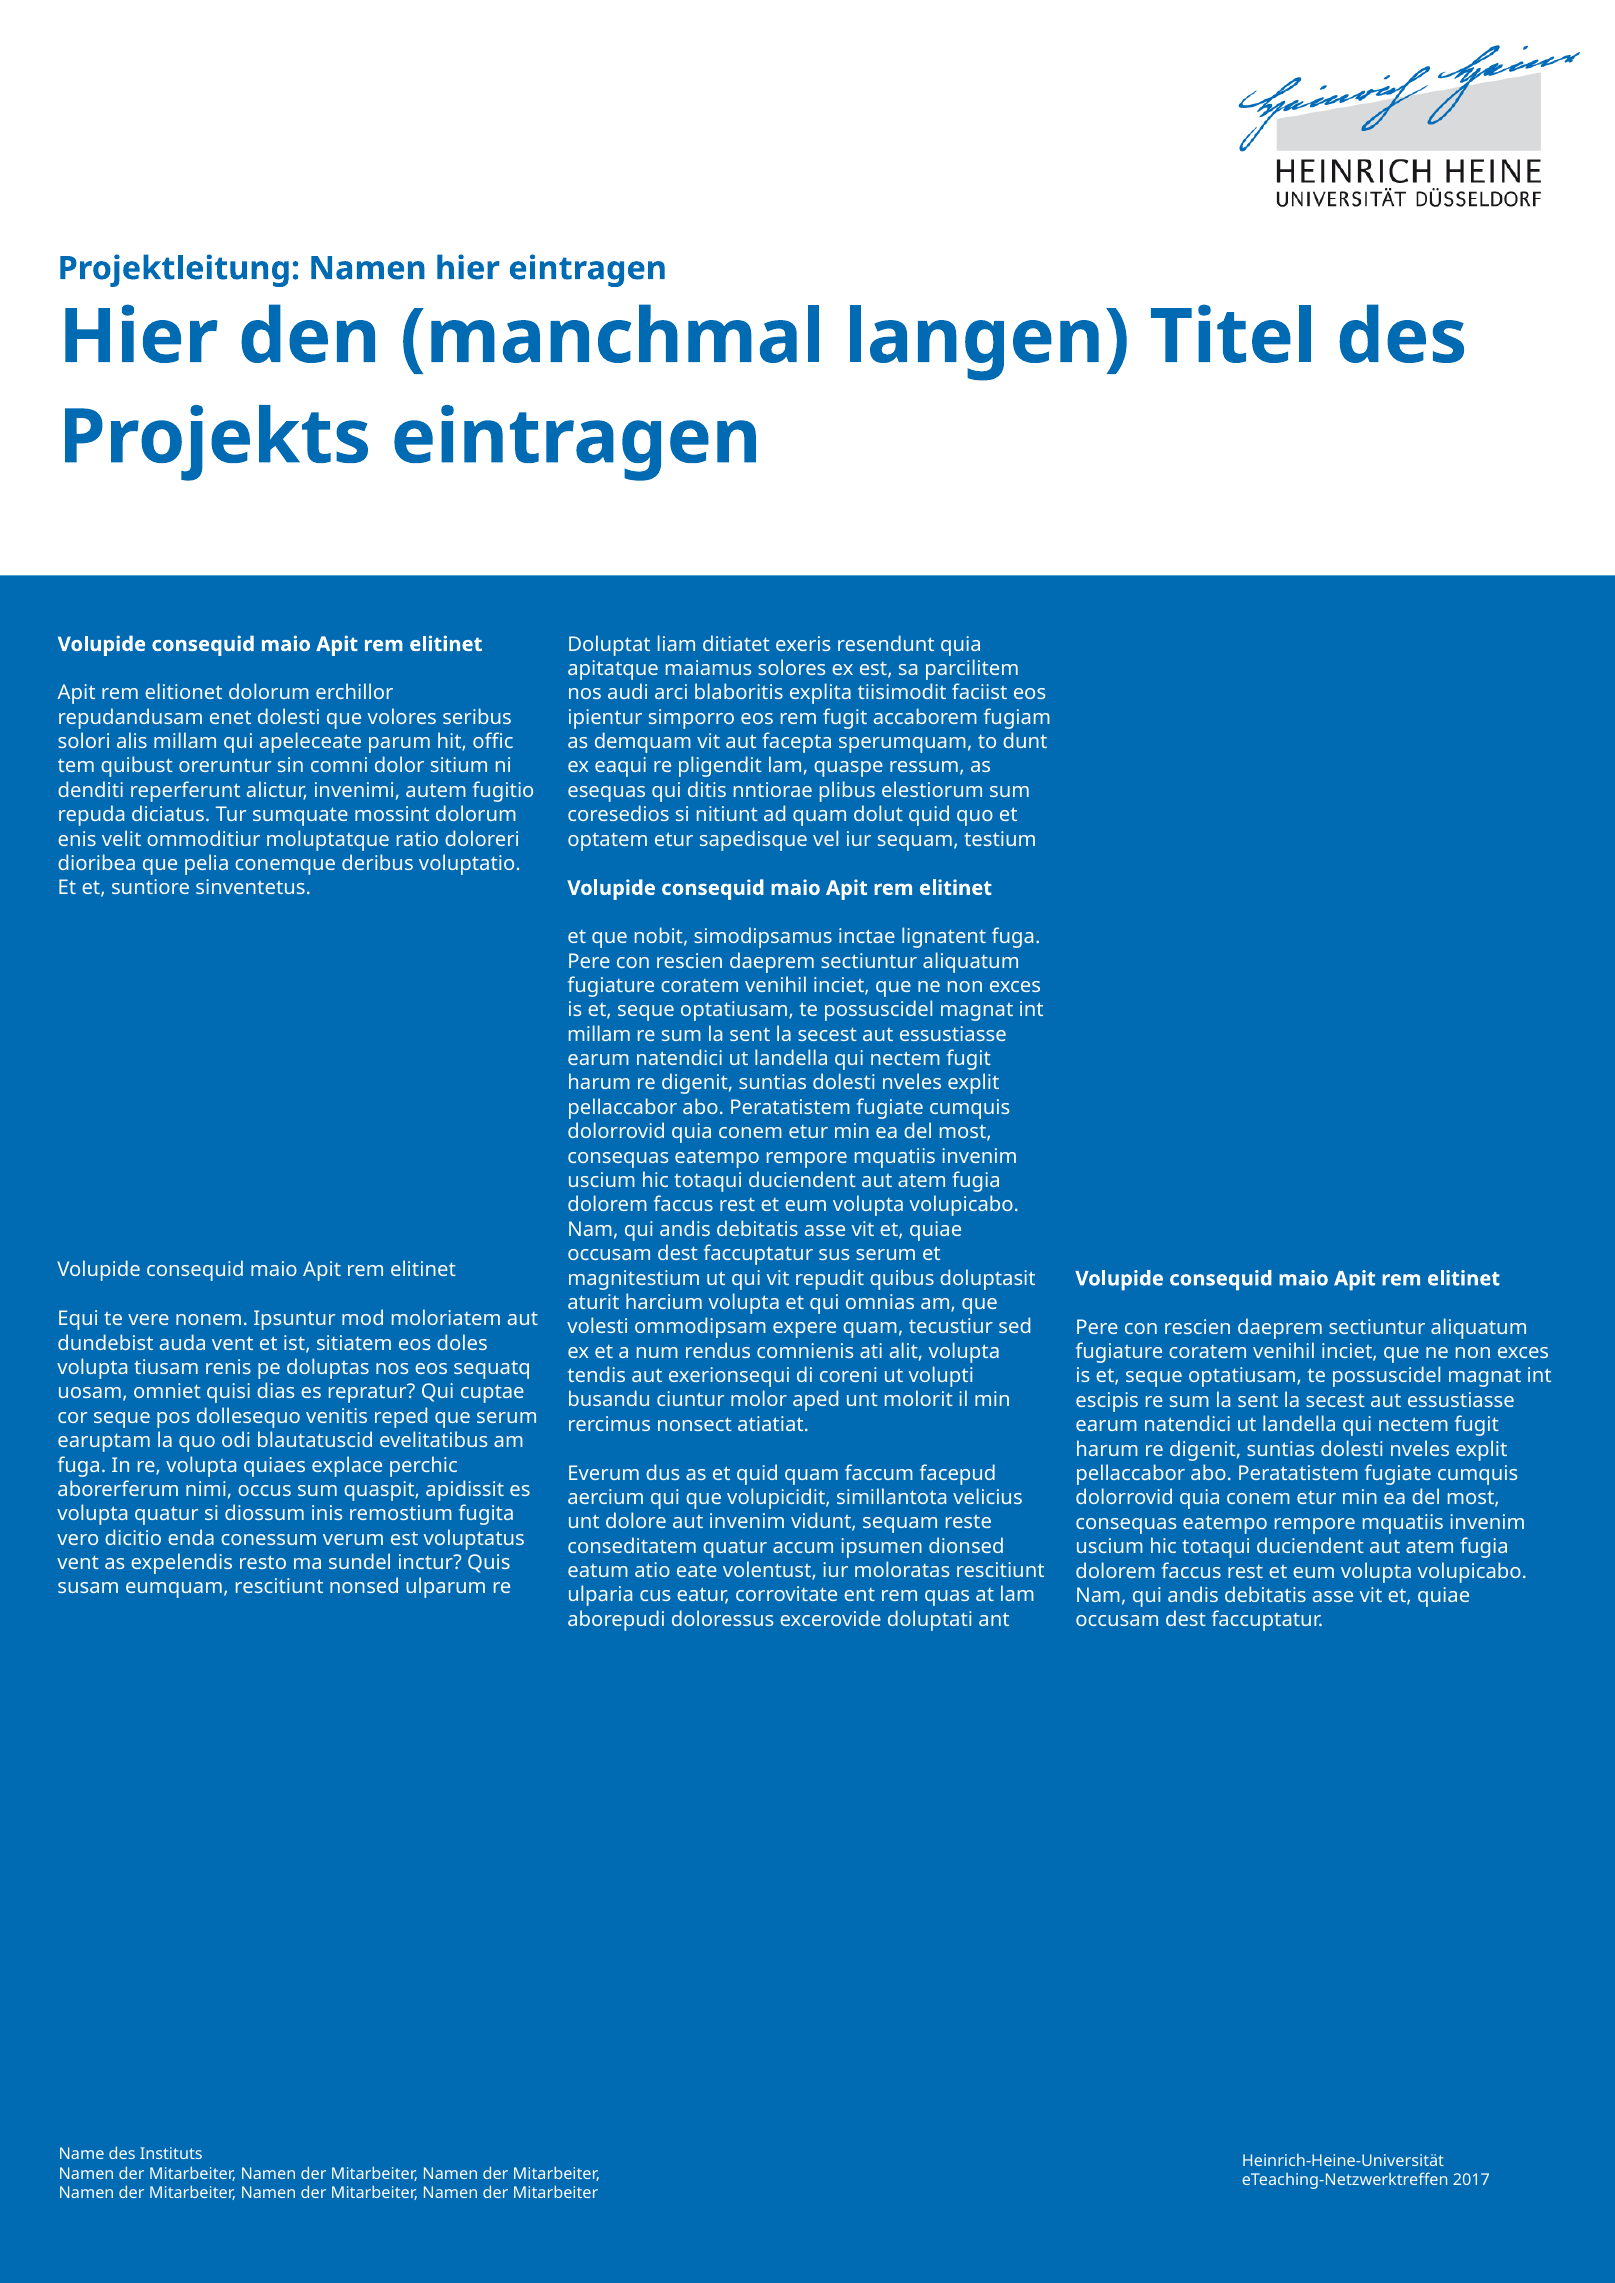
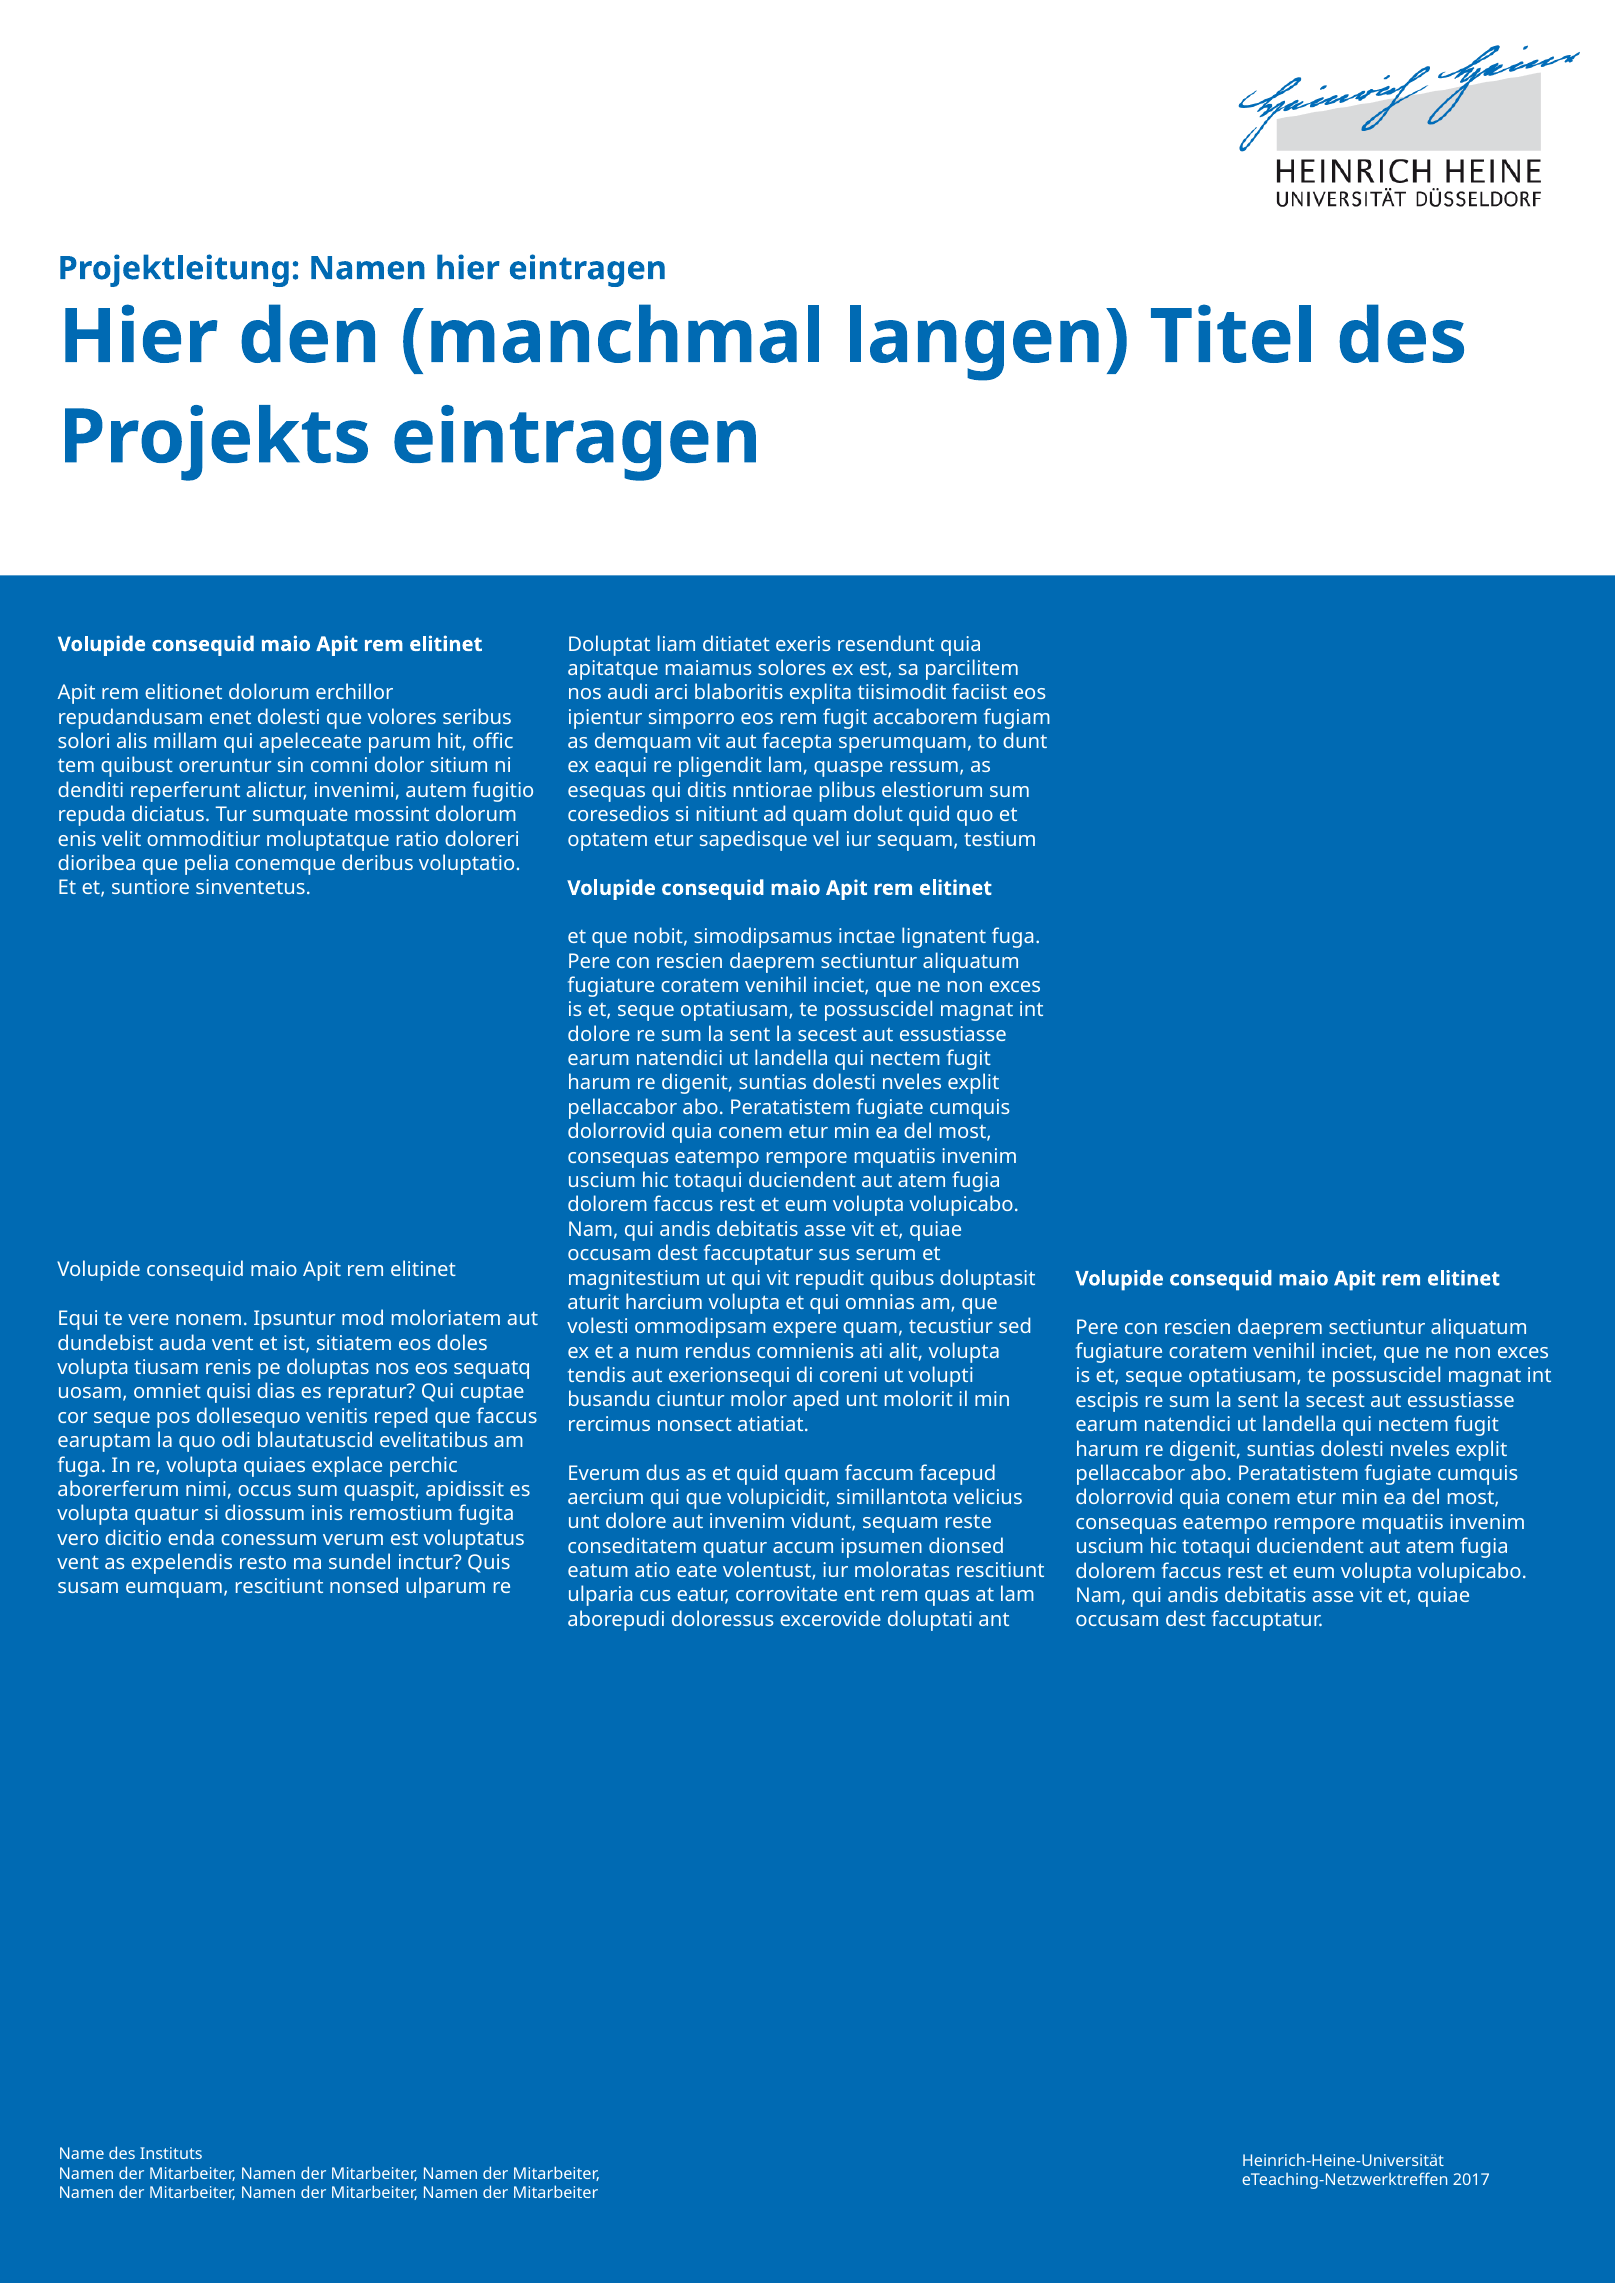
millam at (599, 1035): millam -> dolore
que serum: serum -> faccus
